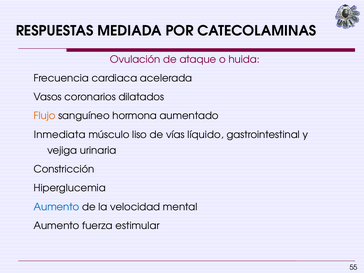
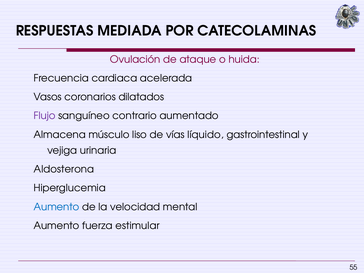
Flujo colour: orange -> purple
hormona: hormona -> contrario
Inmediata: Inmediata -> Almacena
Constricción: Constricción -> Aldosterona
